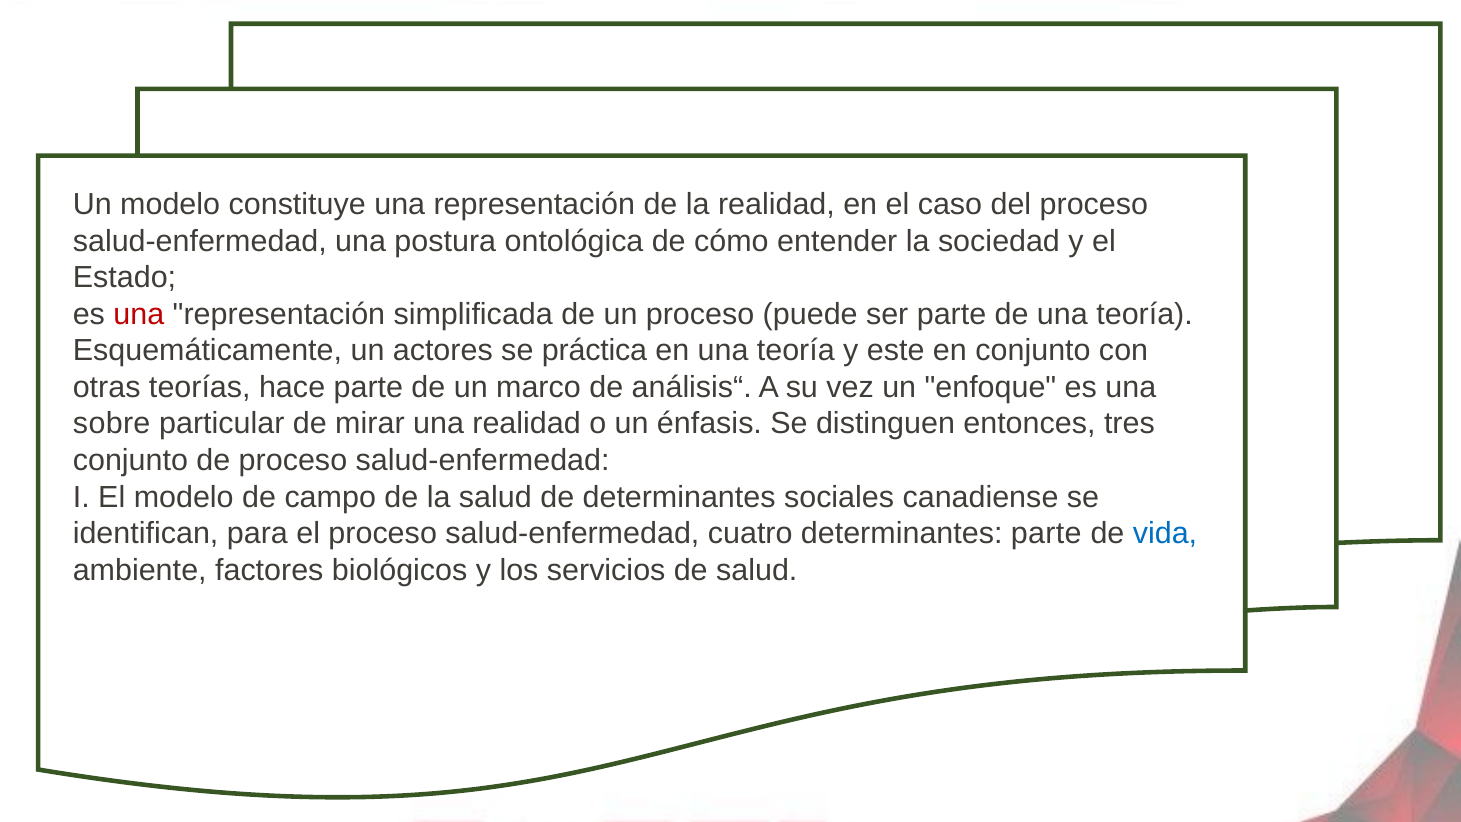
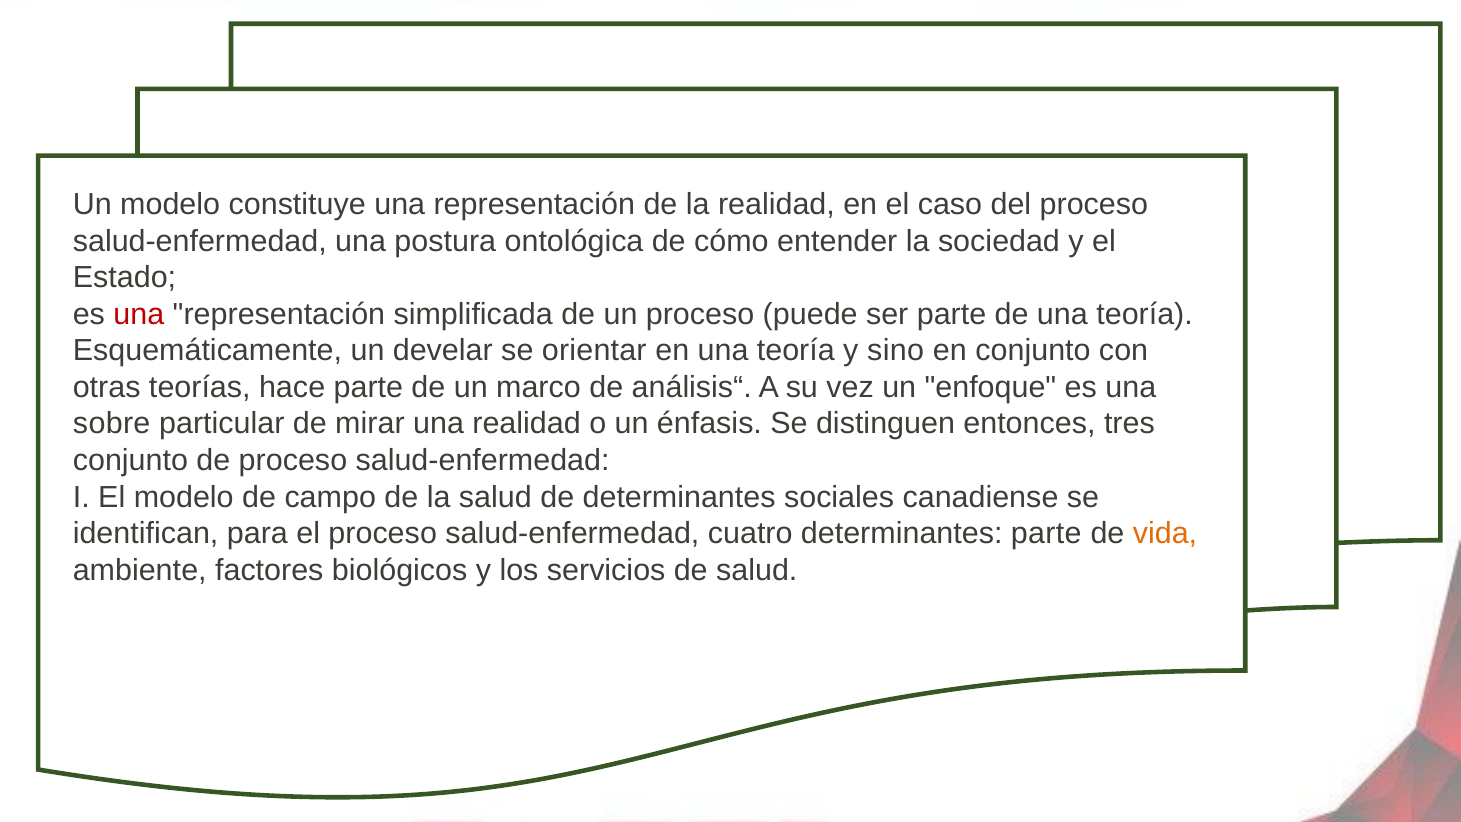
actores: actores -> develar
práctica: práctica -> orientar
este: este -> sino
vida colour: blue -> orange
